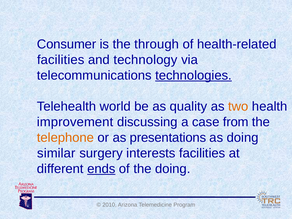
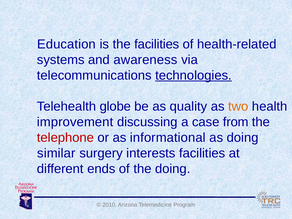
Consumer: Consumer -> Education
the through: through -> facilities
facilities at (61, 60): facilities -> systems
technology: technology -> awareness
world: world -> globe
telephone colour: orange -> red
presentations: presentations -> informational
ends underline: present -> none
